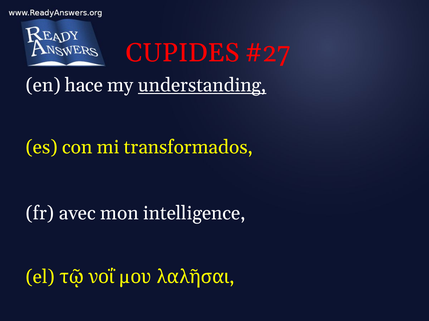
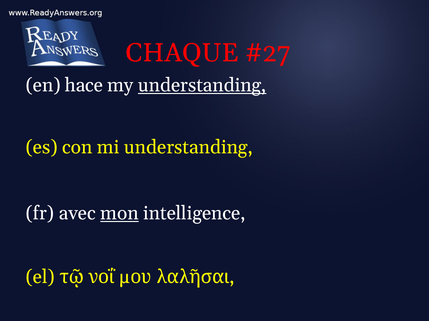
CUPIDES: CUPIDES -> CHAQUE
mi transformados: transformados -> understanding
mon underline: none -> present
